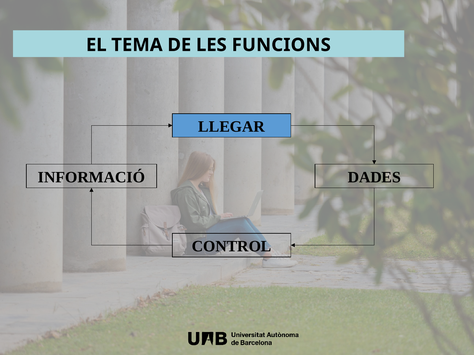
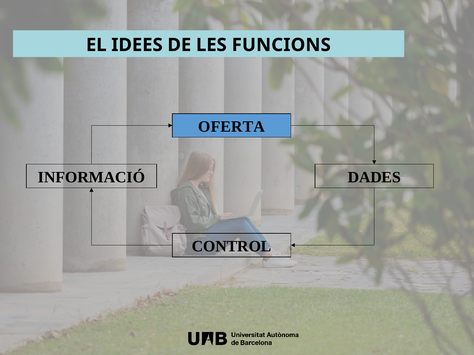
TEMA: TEMA -> IDEES
LLEGAR: LLEGAR -> OFERTA
